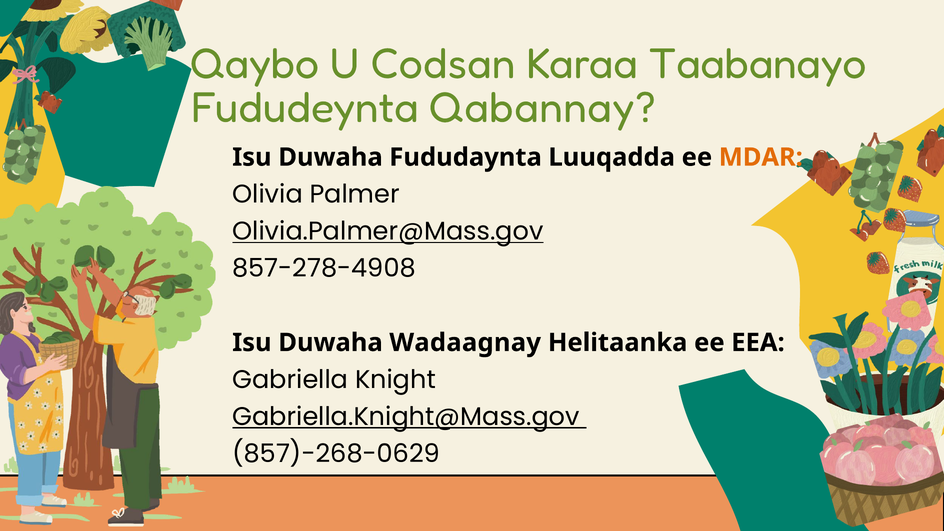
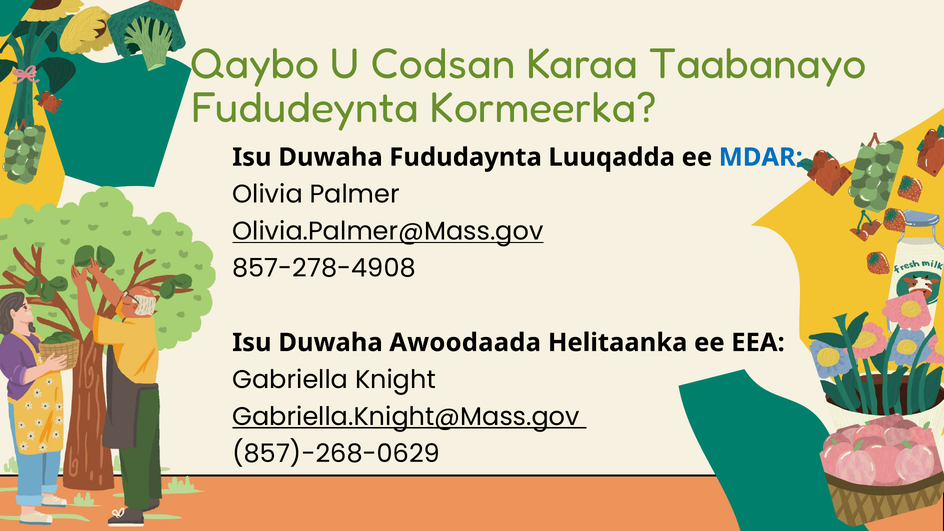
Qabannay: Qabannay -> Kormeerka
MDAR colour: orange -> blue
Wadaagnay: Wadaagnay -> Awoodaada
